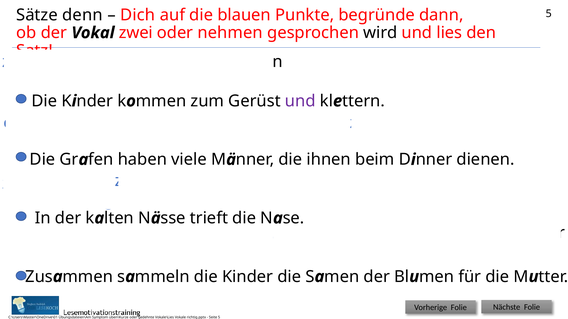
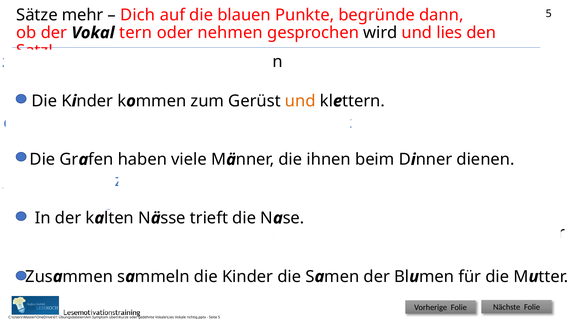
denn: denn -> mehr
Vokal zwei: zwei -> tern
und at (300, 101) colour: purple -> orange
